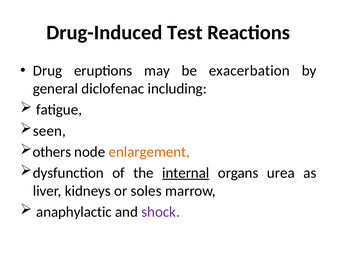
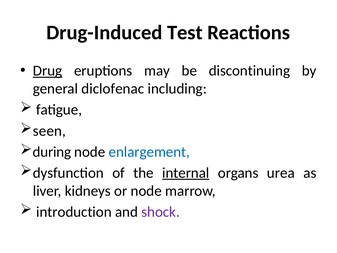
Drug underline: none -> present
exacerbation: exacerbation -> discontinuing
others: others -> during
enlargement colour: orange -> blue
or soles: soles -> node
anaphylactic: anaphylactic -> introduction
